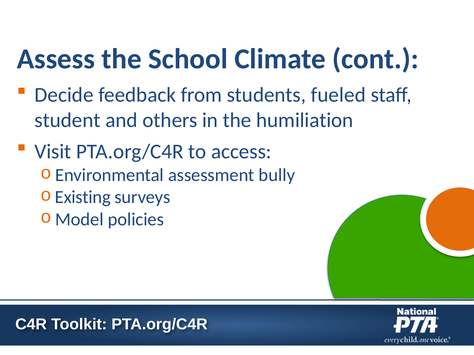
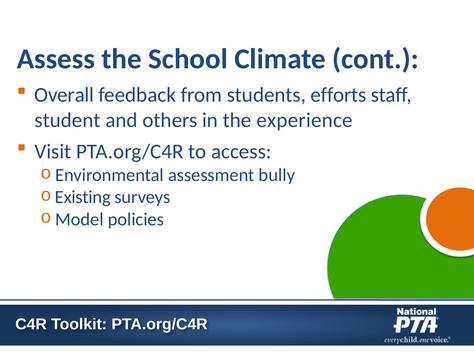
Decide: Decide -> Overall
fueled: fueled -> efforts
humiliation: humiliation -> experience
